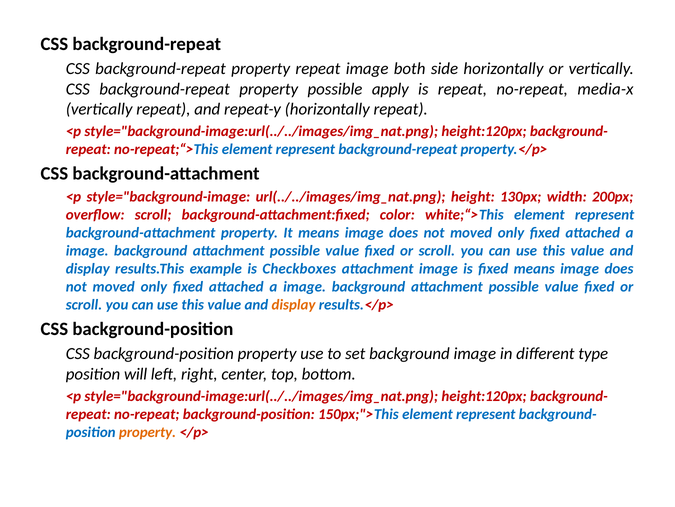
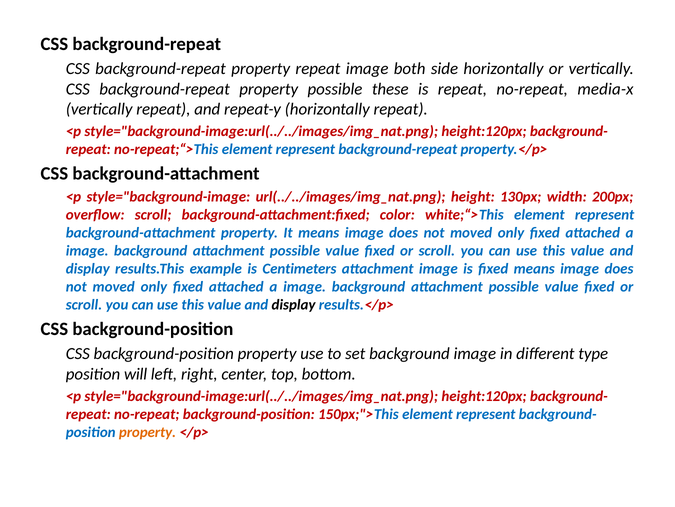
apply: apply -> these
Checkboxes: Checkboxes -> Centimeters
display at (294, 304) colour: orange -> black
